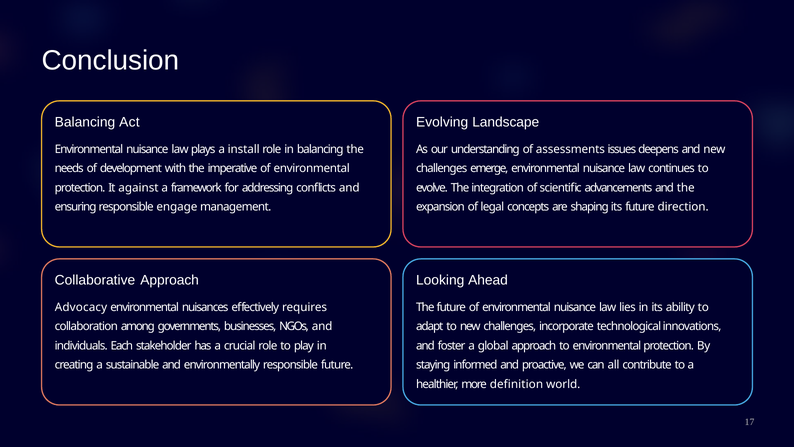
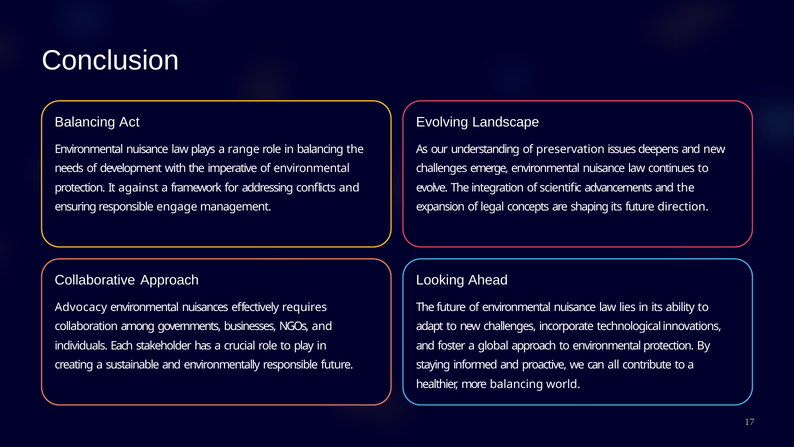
install: install -> range
assessments: assessments -> preservation
more definition: definition -> balancing
